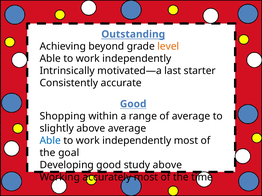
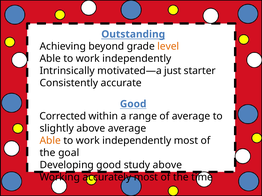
last: last -> just
Shopping: Shopping -> Corrected
Able at (50, 141) colour: blue -> orange
